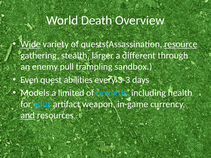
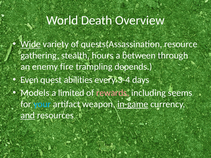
resource underline: present -> none
larger: larger -> hours
different: different -> between
pull: pull -> fire
sandbox: sandbox -> depends
3-3: 3-3 -> 3-4
rewards colour: light blue -> pink
health: health -> seems
in-game underline: none -> present
